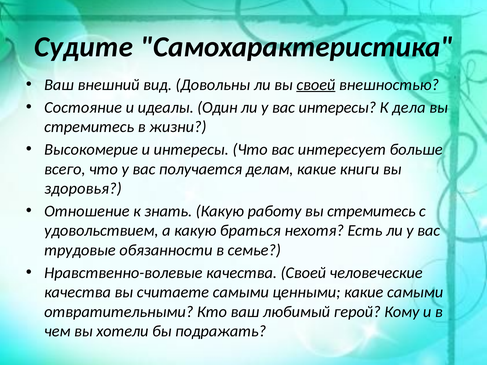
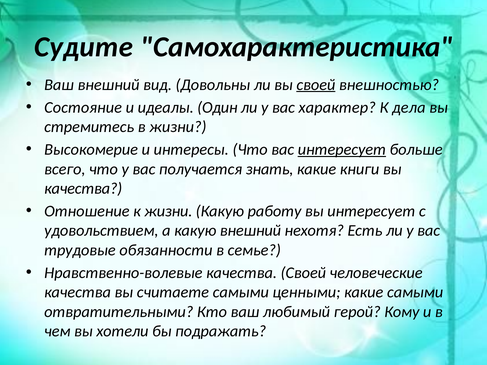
вас интересы: интересы -> характер
интересует at (342, 150) underline: none -> present
делам: делам -> знать
здоровья at (83, 189): здоровья -> качества
к знать: знать -> жизни
работу вы стремитесь: стремитесь -> интересует
какую браться: браться -> внешний
